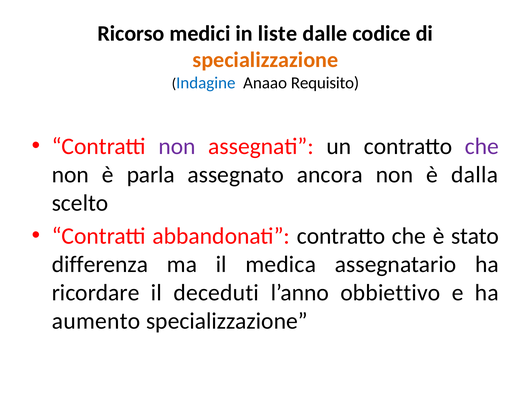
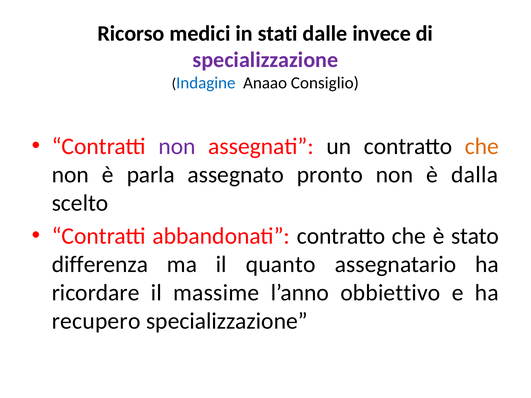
liste: liste -> stati
codice: codice -> invece
specializzazione at (265, 60) colour: orange -> purple
Requisito: Requisito -> Consiglio
che at (482, 147) colour: purple -> orange
ancora: ancora -> pronto
medica: medica -> quanto
deceduti: deceduti -> massime
aumento: aumento -> recupero
